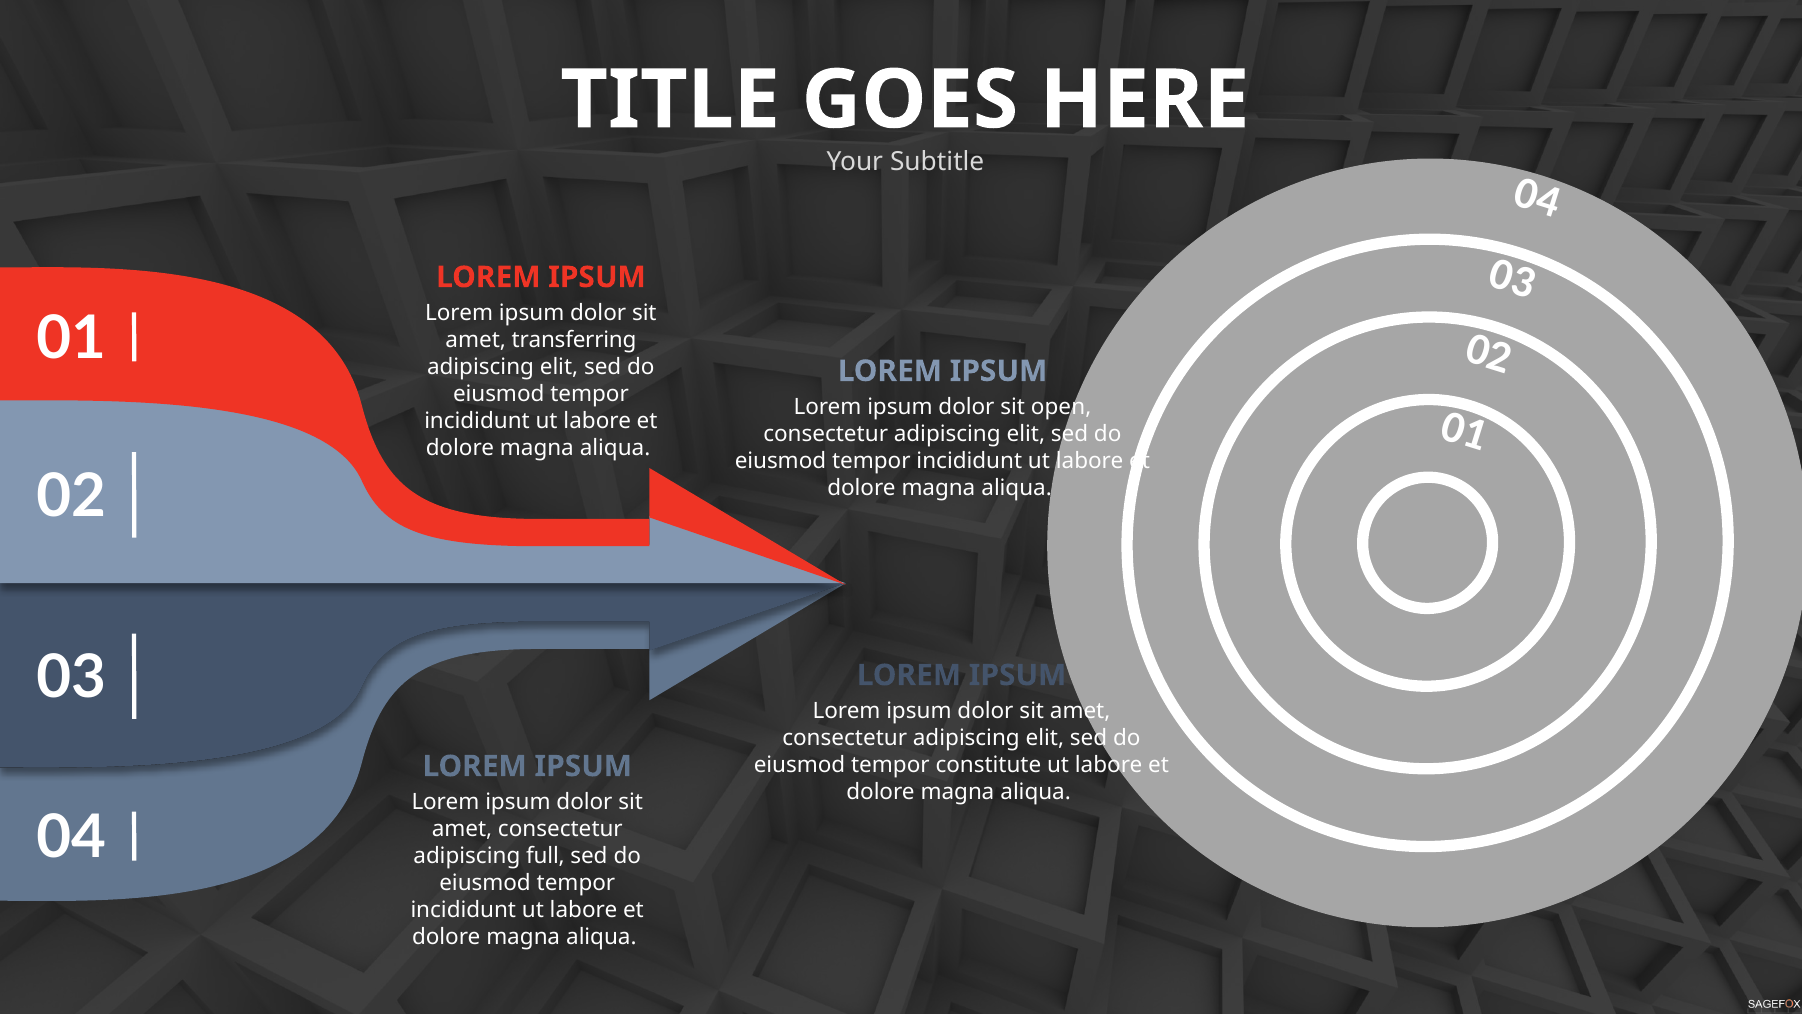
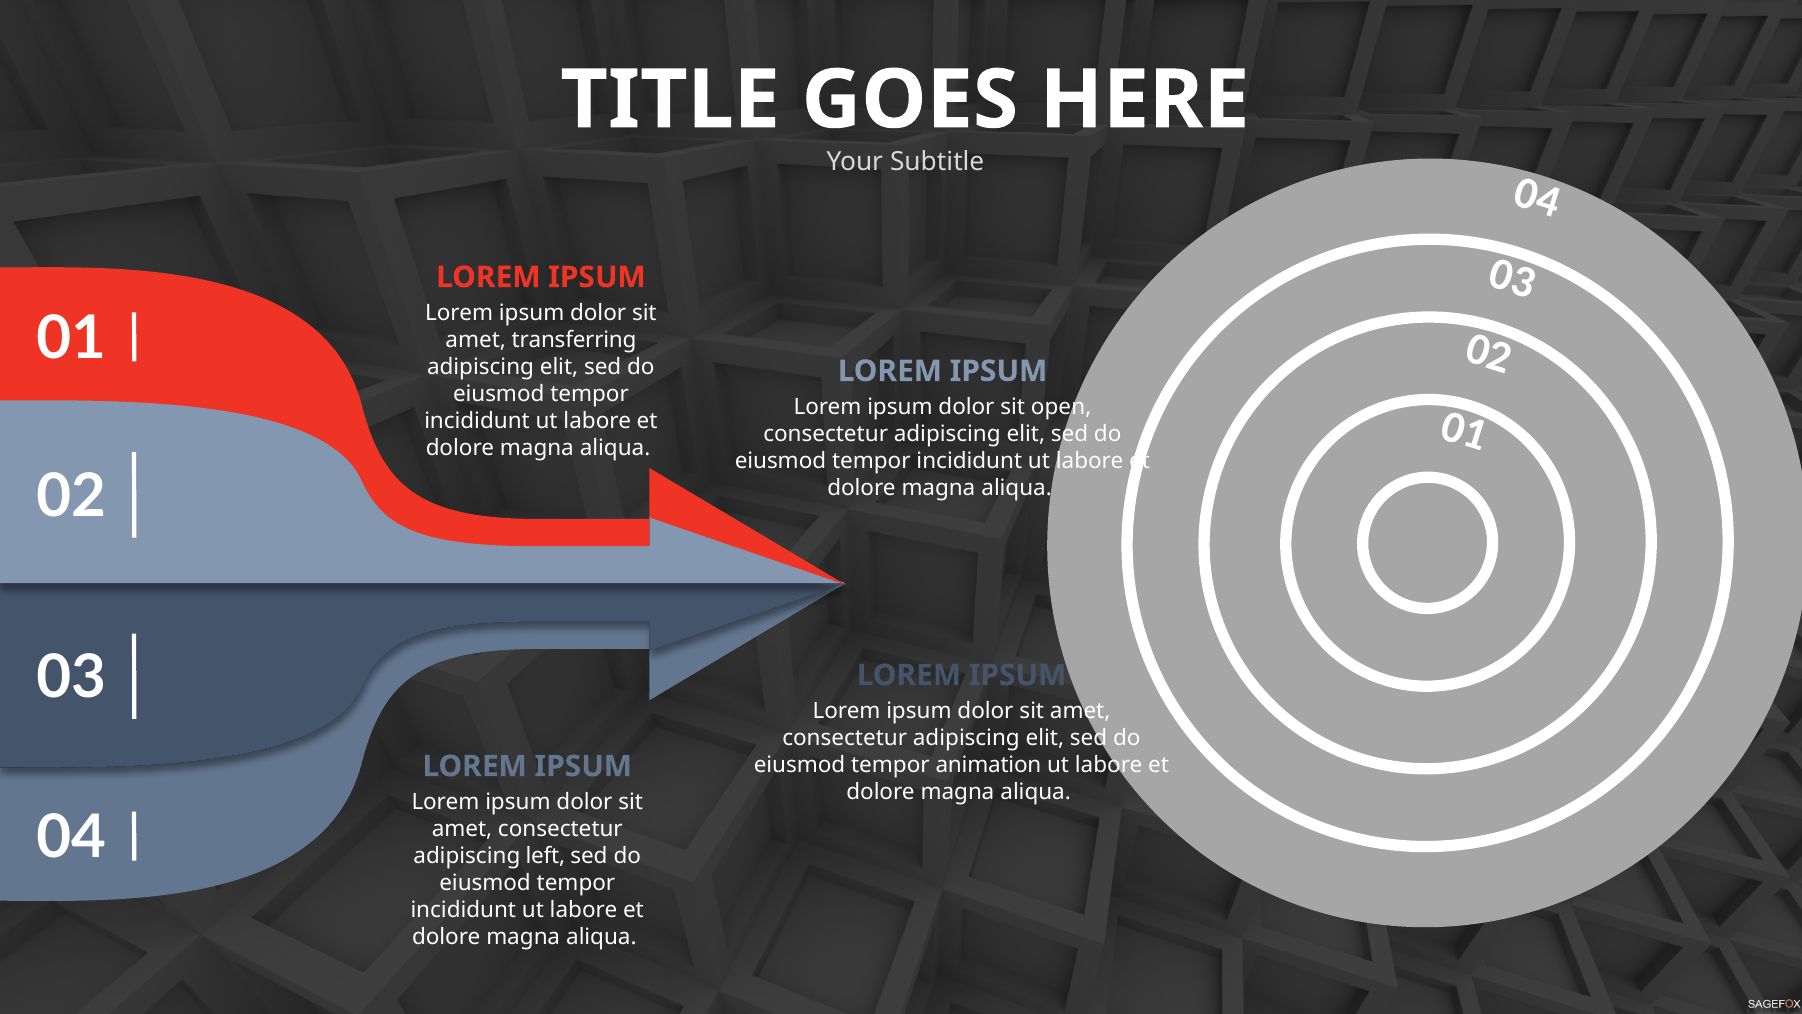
constitute: constitute -> animation
full: full -> left
